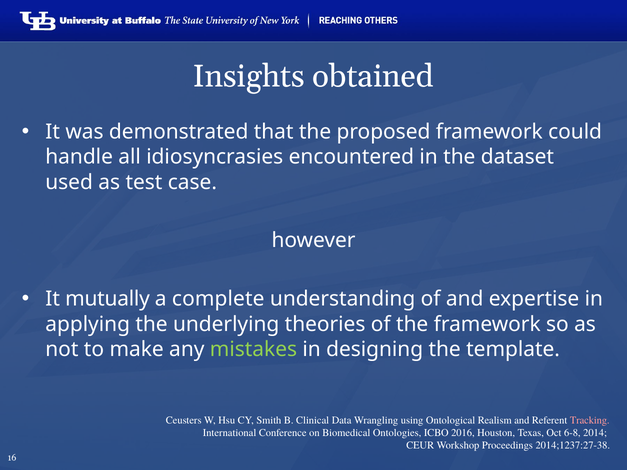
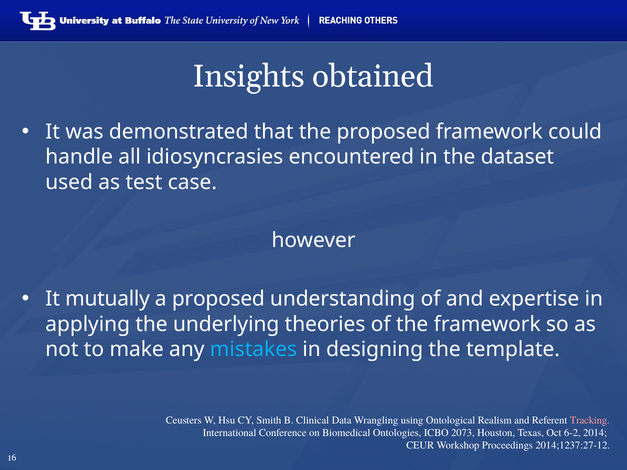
a complete: complete -> proposed
mistakes colour: light green -> light blue
2016: 2016 -> 2073
6-8: 6-8 -> 6-2
2014;1237:27-38: 2014;1237:27-38 -> 2014;1237:27-12
